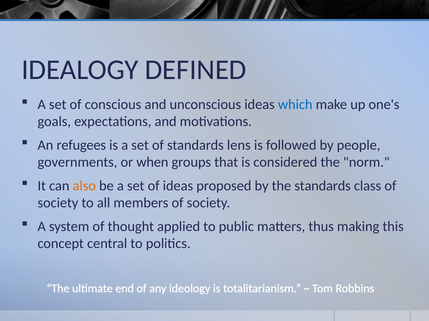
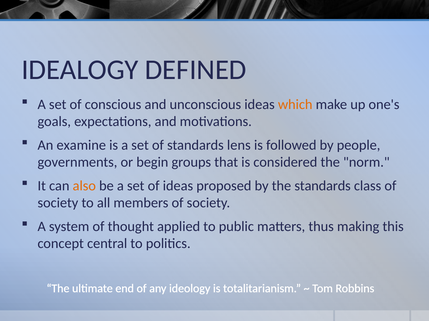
which colour: blue -> orange
refugees: refugees -> examine
when: when -> begin
